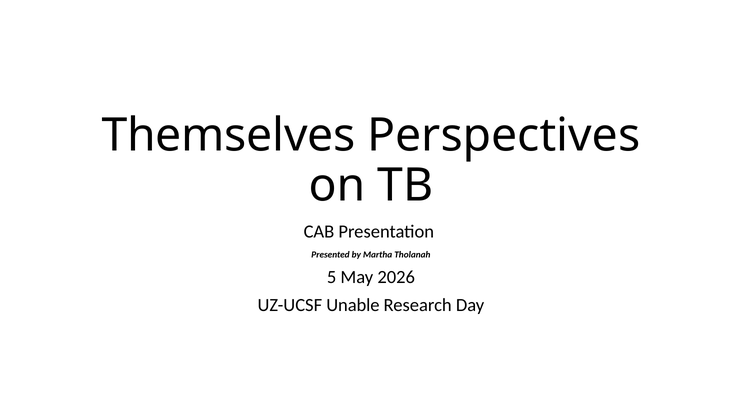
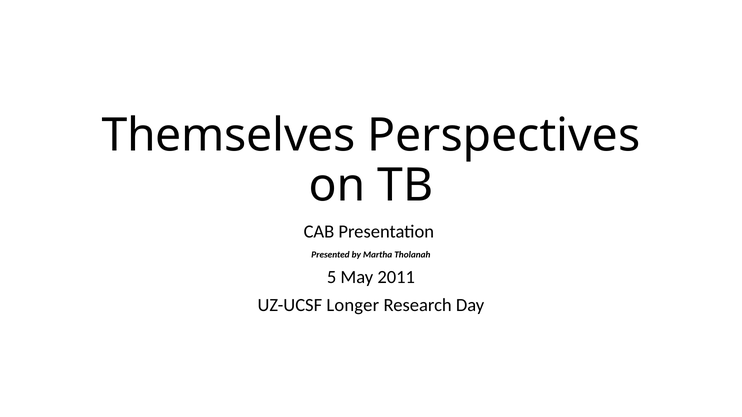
2026: 2026 -> 2011
Unable: Unable -> Longer
